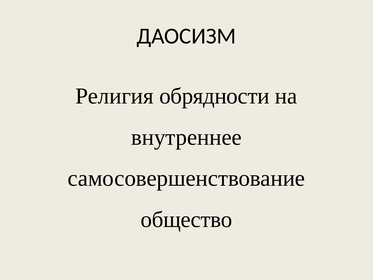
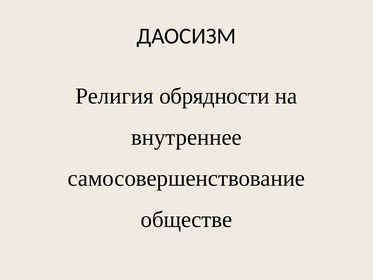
общество: общество -> обществе
